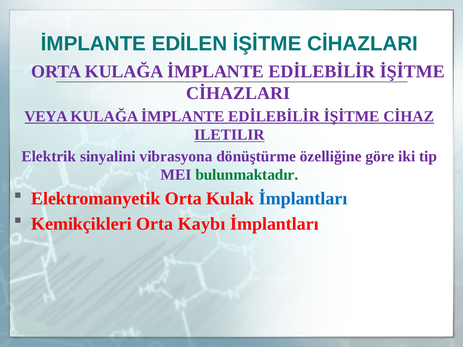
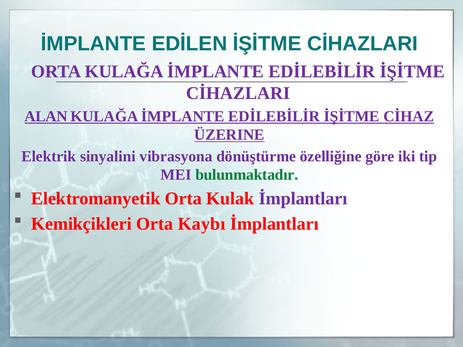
VEYA: VEYA -> ALAN
ILETILIR: ILETILIR -> ÜZERINE
İmplantları at (303, 199) colour: blue -> purple
